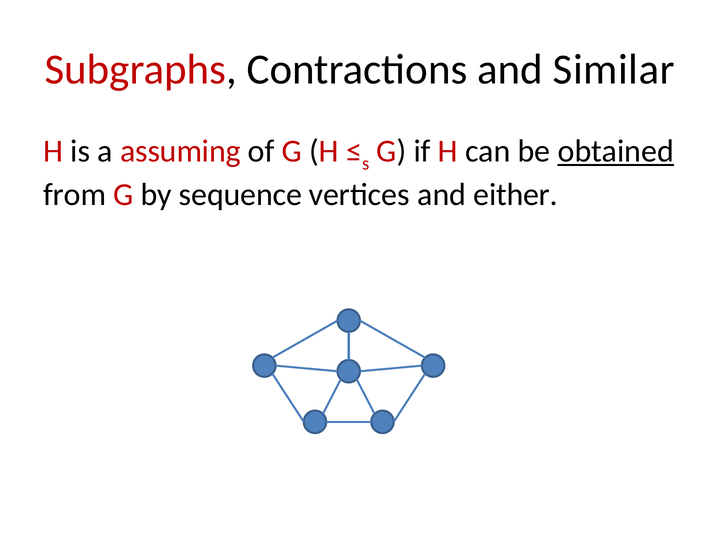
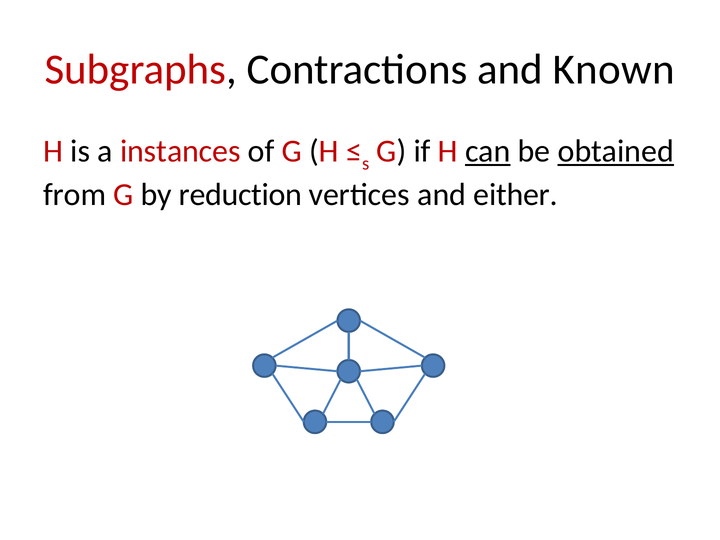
Similar: Similar -> Known
assuming: assuming -> instances
can underline: none -> present
sequence: sequence -> reduction
